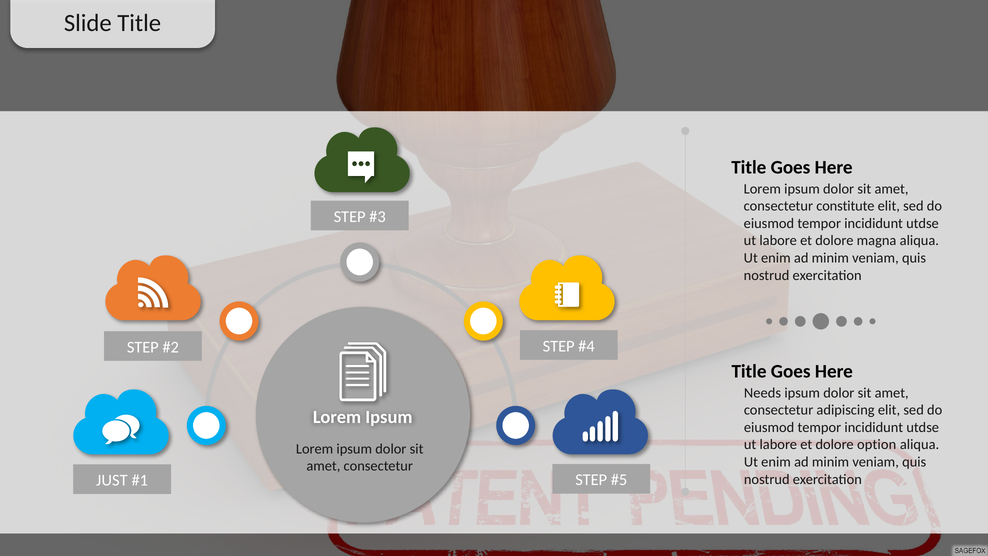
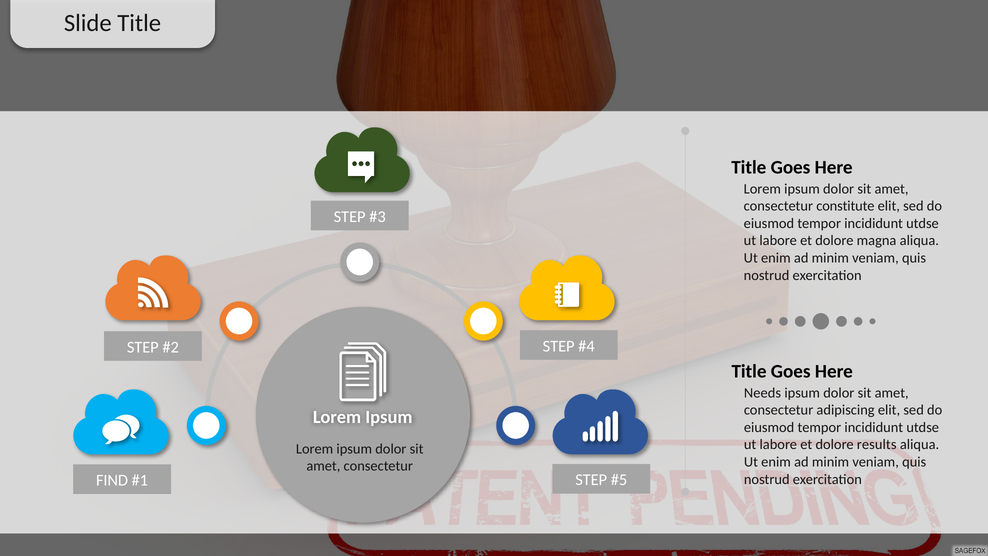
option: option -> results
JUST: JUST -> FIND
